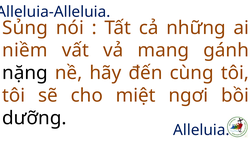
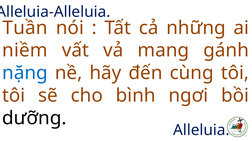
Sủng: Sủng -> Tuần
nặng colour: black -> blue
miệt: miệt -> bình
